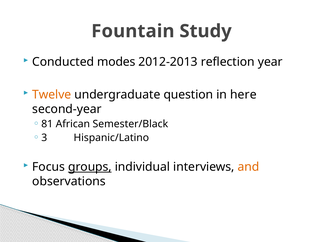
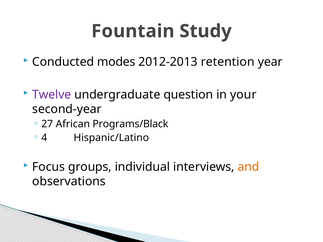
reflection: reflection -> retention
Twelve colour: orange -> purple
here: here -> your
81: 81 -> 27
Semester/Black: Semester/Black -> Programs/Black
3: 3 -> 4
groups underline: present -> none
